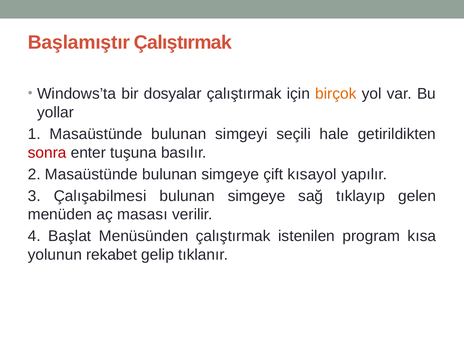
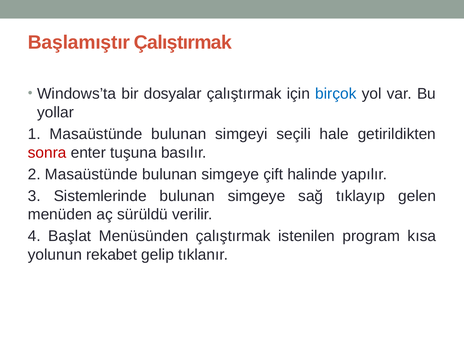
birçok colour: orange -> blue
kısayol: kısayol -> halinde
Çalışabilmesi: Çalışabilmesi -> Sistemlerinde
masası: masası -> sürüldü
